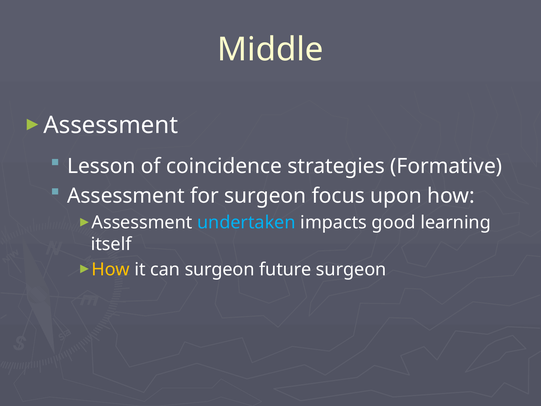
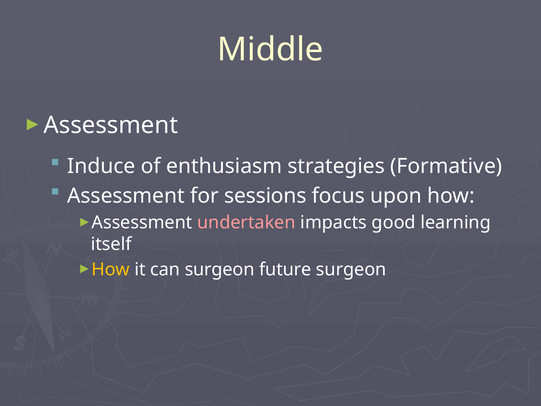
Lesson: Lesson -> Induce
coincidence: coincidence -> enthusiasm
for surgeon: surgeon -> sessions
undertaken colour: light blue -> pink
